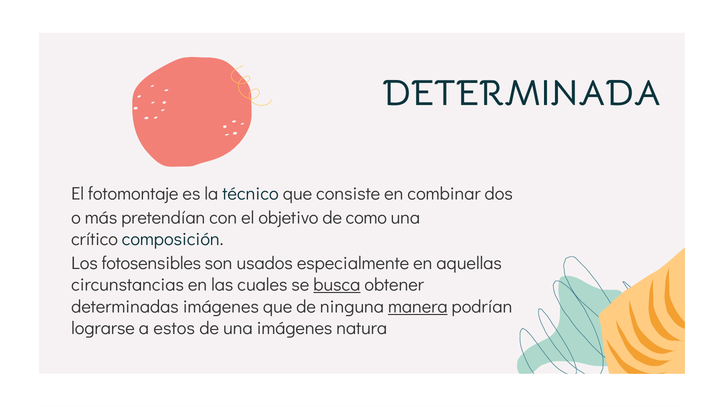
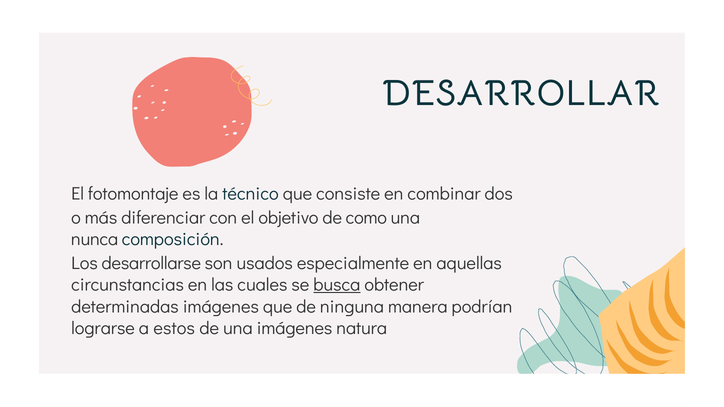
DETERMINADA: DETERMINADA -> DESARROLLAR
pretendían: pretendían -> diferenciar
crítico: crítico -> nunca
fotosensibles: fotosensibles -> desarrollarse
manera underline: present -> none
